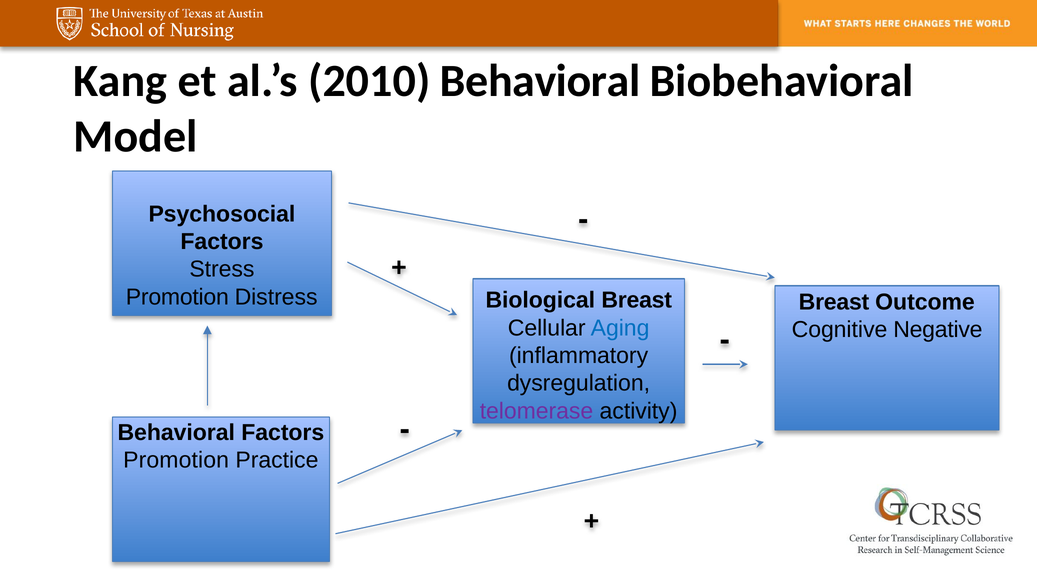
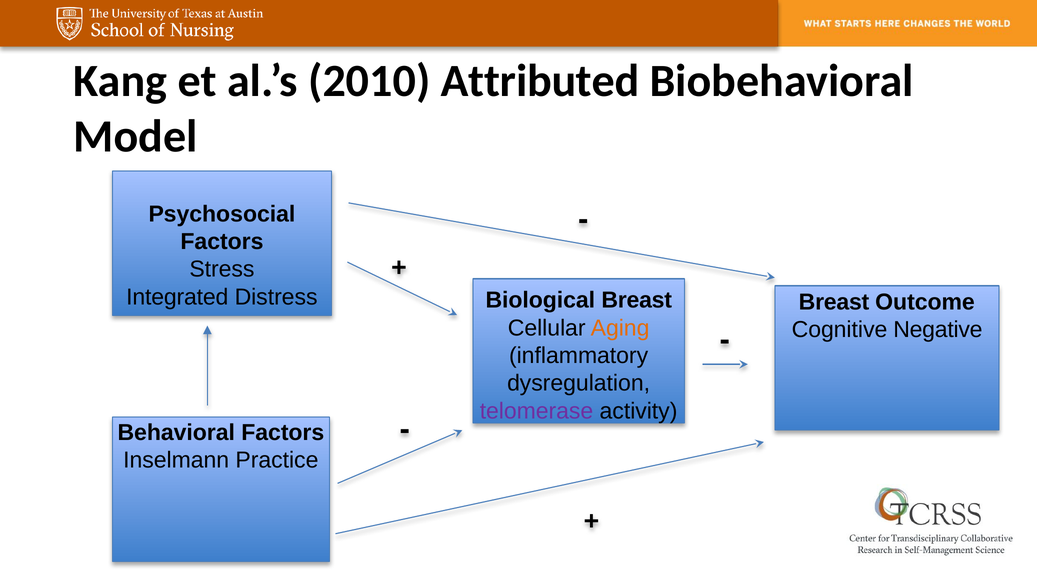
2010 Behavioral: Behavioral -> Attributed
Promotion at (177, 297): Promotion -> Integrated
Aging colour: blue -> orange
Promotion at (176, 460): Promotion -> Inselmann
